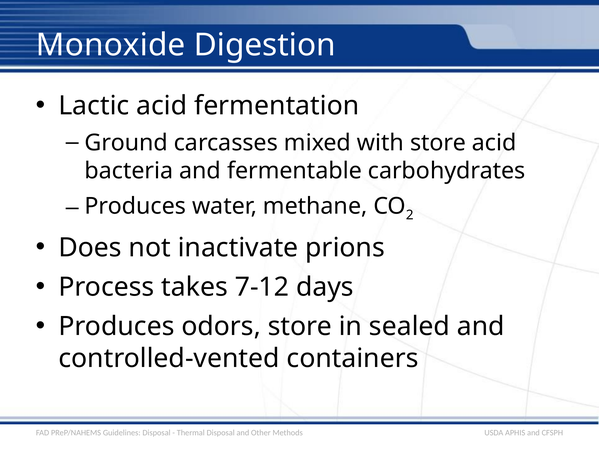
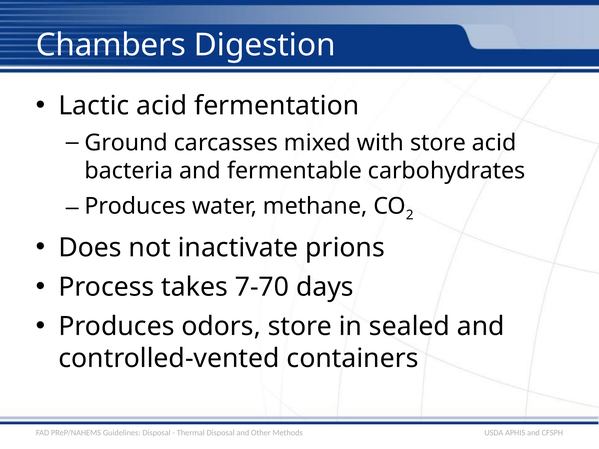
Monoxide: Monoxide -> Chambers
7-12: 7-12 -> 7-70
